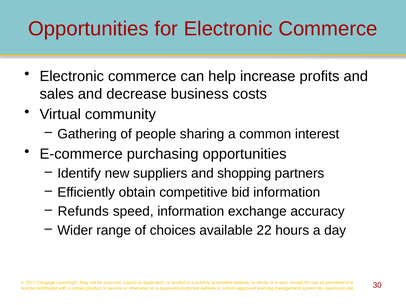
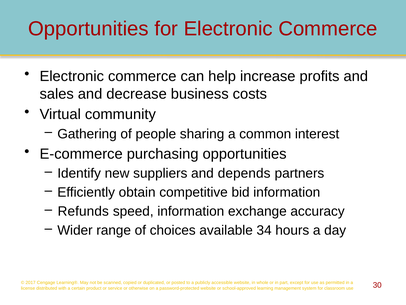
shopping: shopping -> depends
22: 22 -> 34
